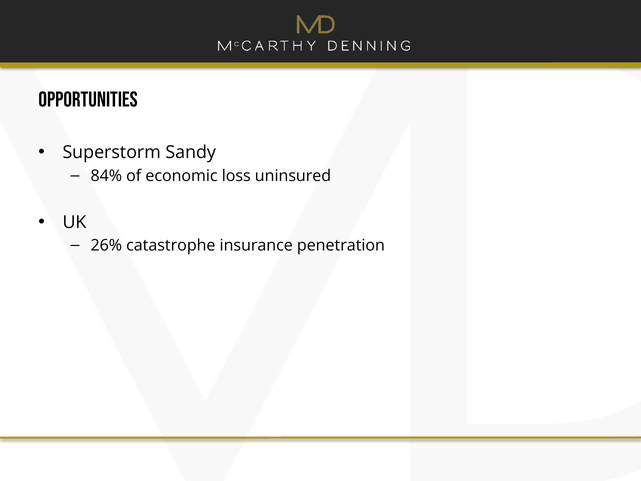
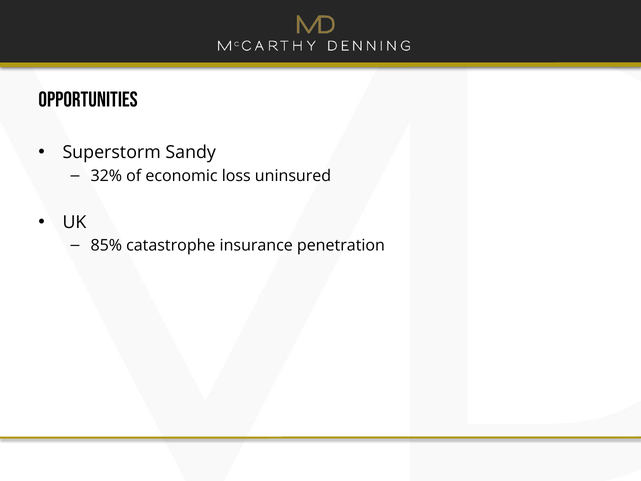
84%: 84% -> 32%
26%: 26% -> 85%
